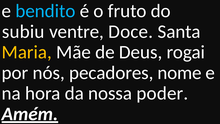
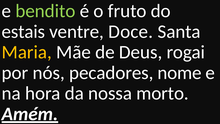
bendito colour: light blue -> light green
subiu: subiu -> estais
poder: poder -> morto
